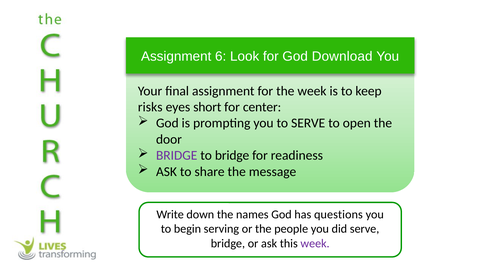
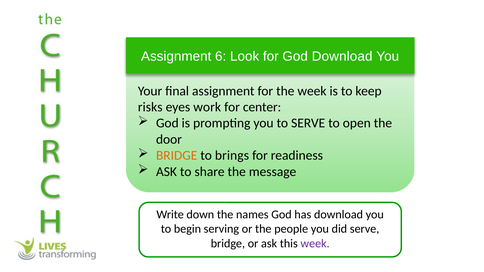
short: short -> work
BRIDGE at (177, 156) colour: purple -> orange
to bridge: bridge -> brings
has questions: questions -> download
